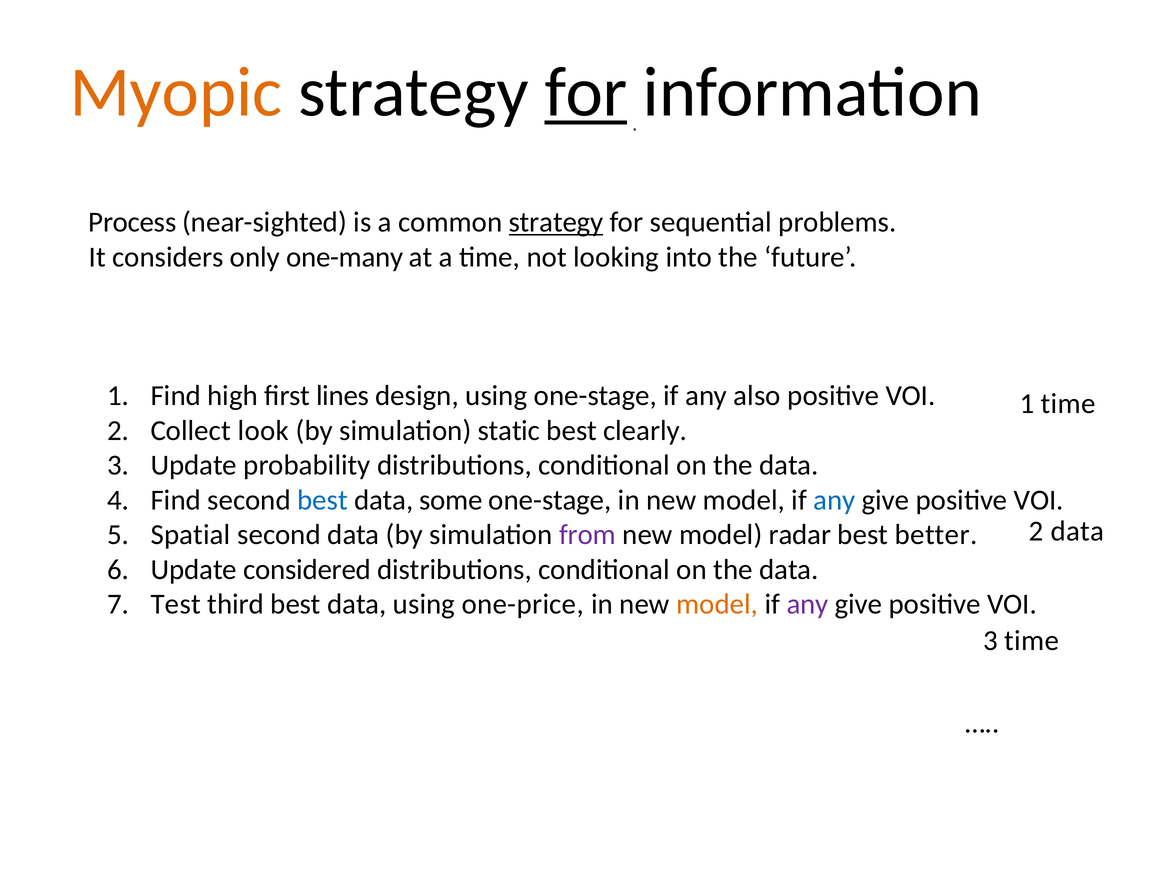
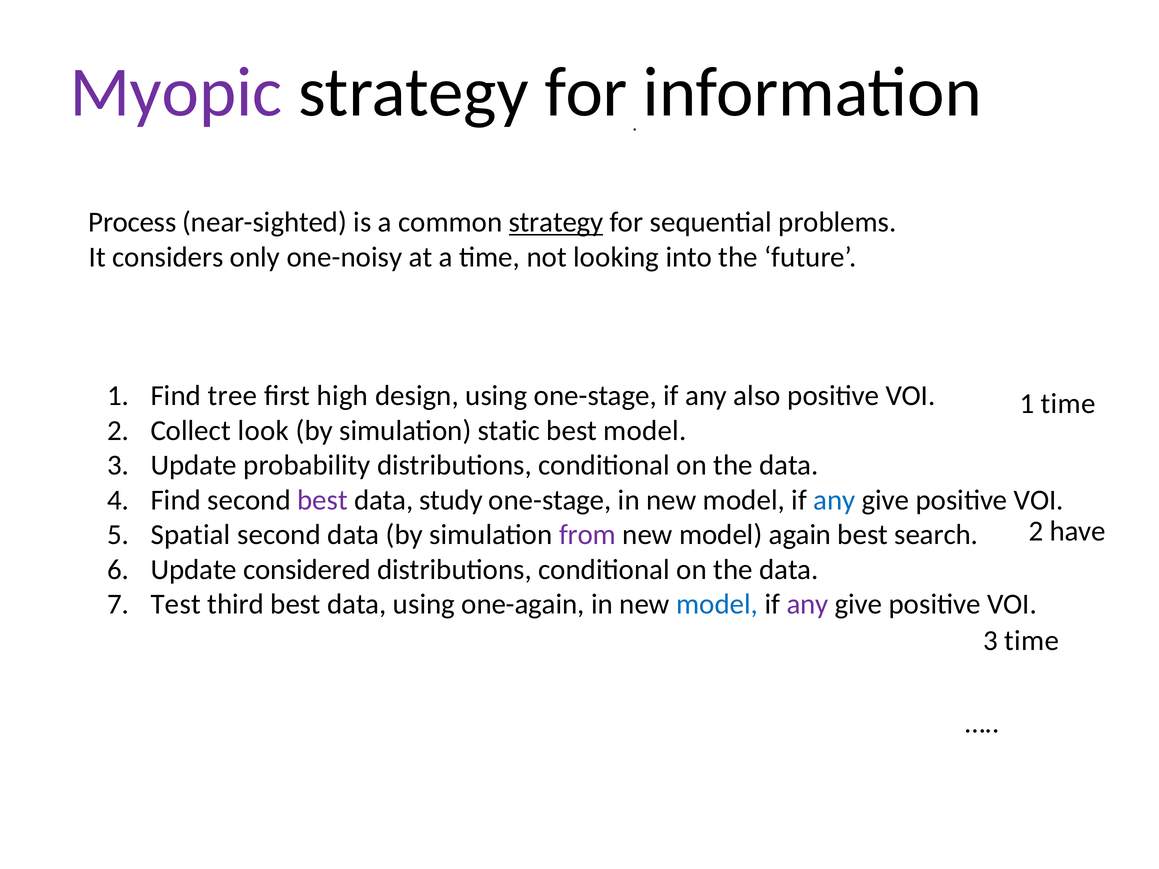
Myopic colour: orange -> purple
for at (586, 92) underline: present -> none
one-many: one-many -> one-noisy
high: high -> tree
lines: lines -> high
best clearly: clearly -> model
best at (322, 500) colour: blue -> purple
some: some -> study
2 data: data -> have
radar: radar -> again
better: better -> search
one-price: one-price -> one-again
model at (717, 604) colour: orange -> blue
